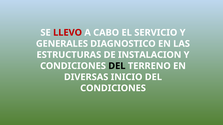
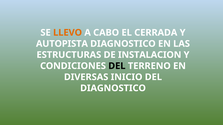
LLEVO colour: red -> orange
SERVICIO: SERVICIO -> CERRADA
GENERALES: GENERALES -> AUTOPISTA
CONDICIONES at (113, 88): CONDICIONES -> DIAGNOSTICO
